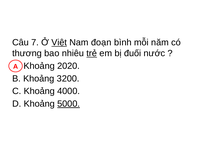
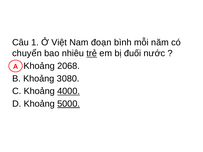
7: 7 -> 1
Việt underline: present -> none
thương: thương -> chuyển
2020: 2020 -> 2068
3200: 3200 -> 3080
4000 underline: none -> present
